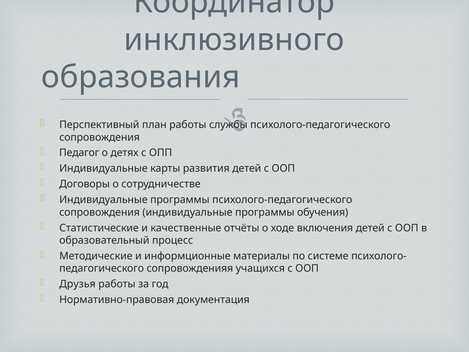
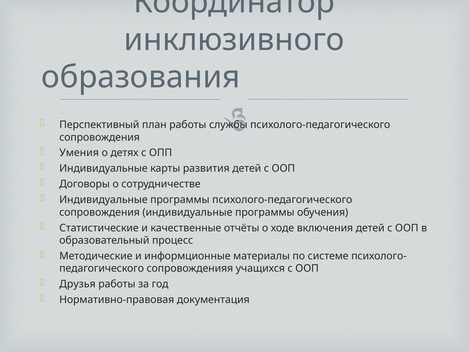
Педагог: Педагог -> Умения
